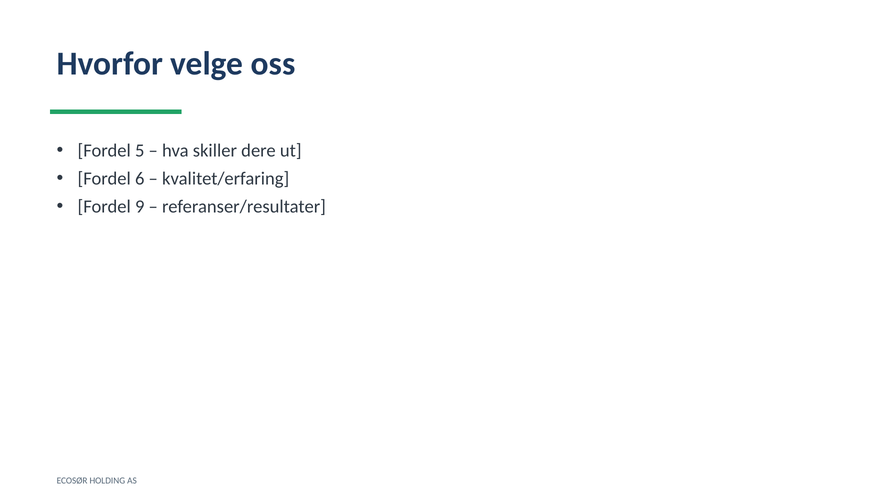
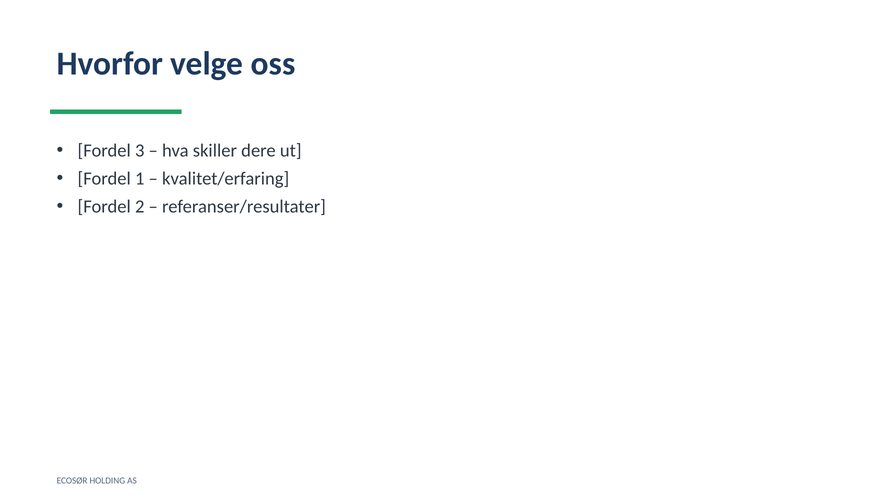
5: 5 -> 3
6: 6 -> 1
9: 9 -> 2
